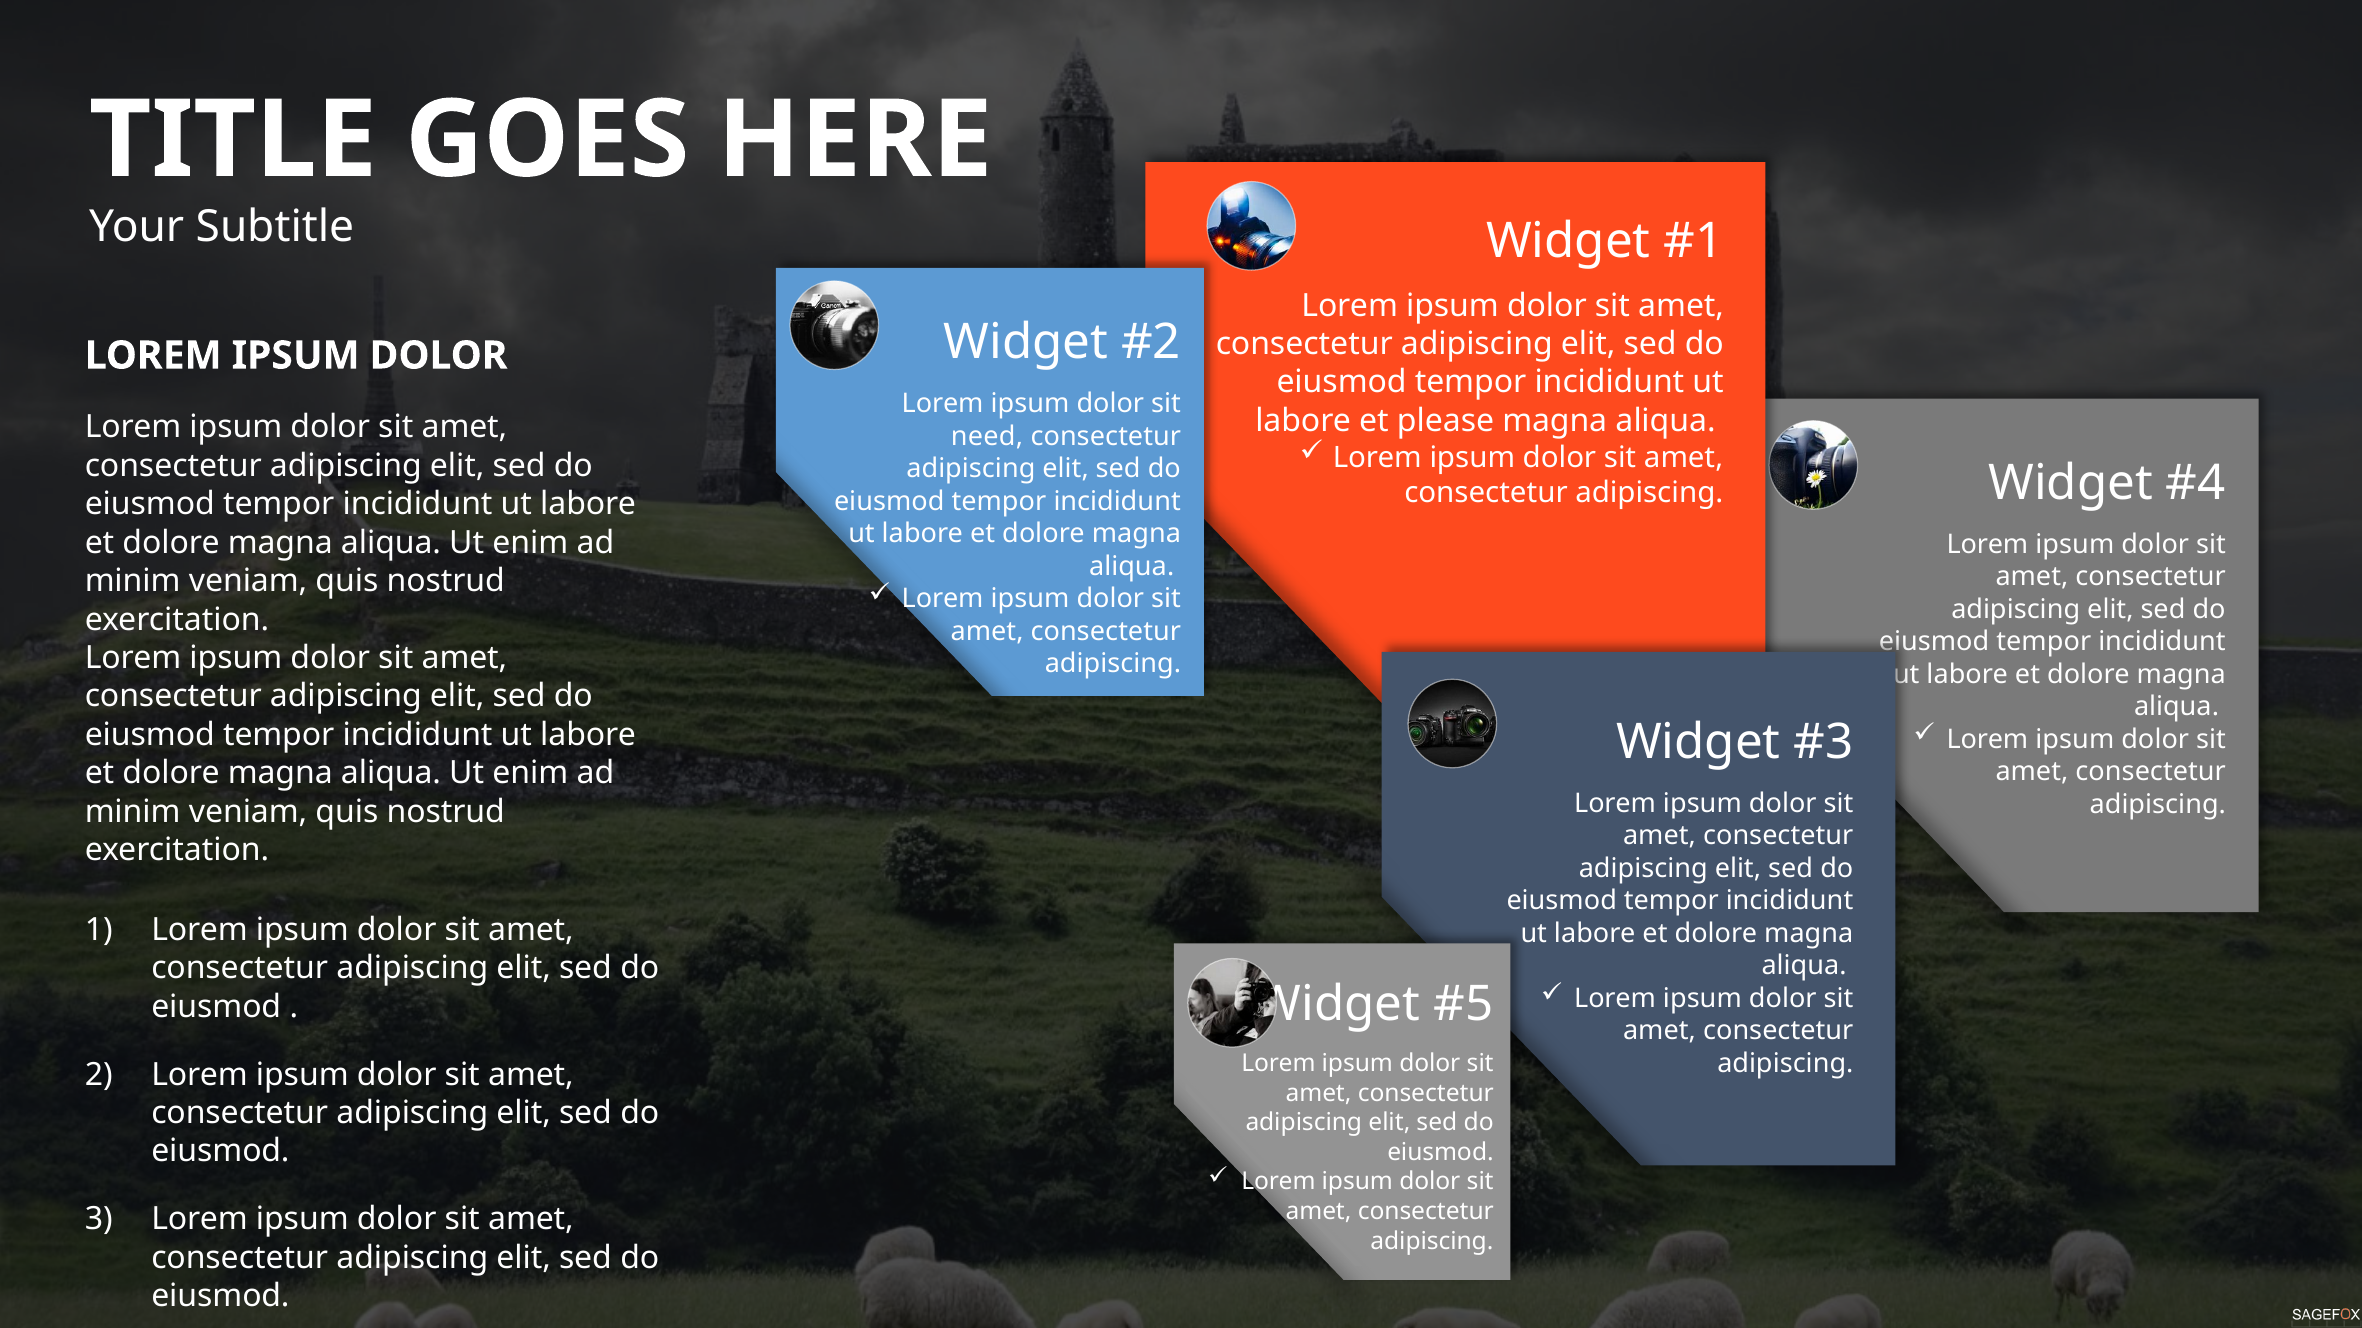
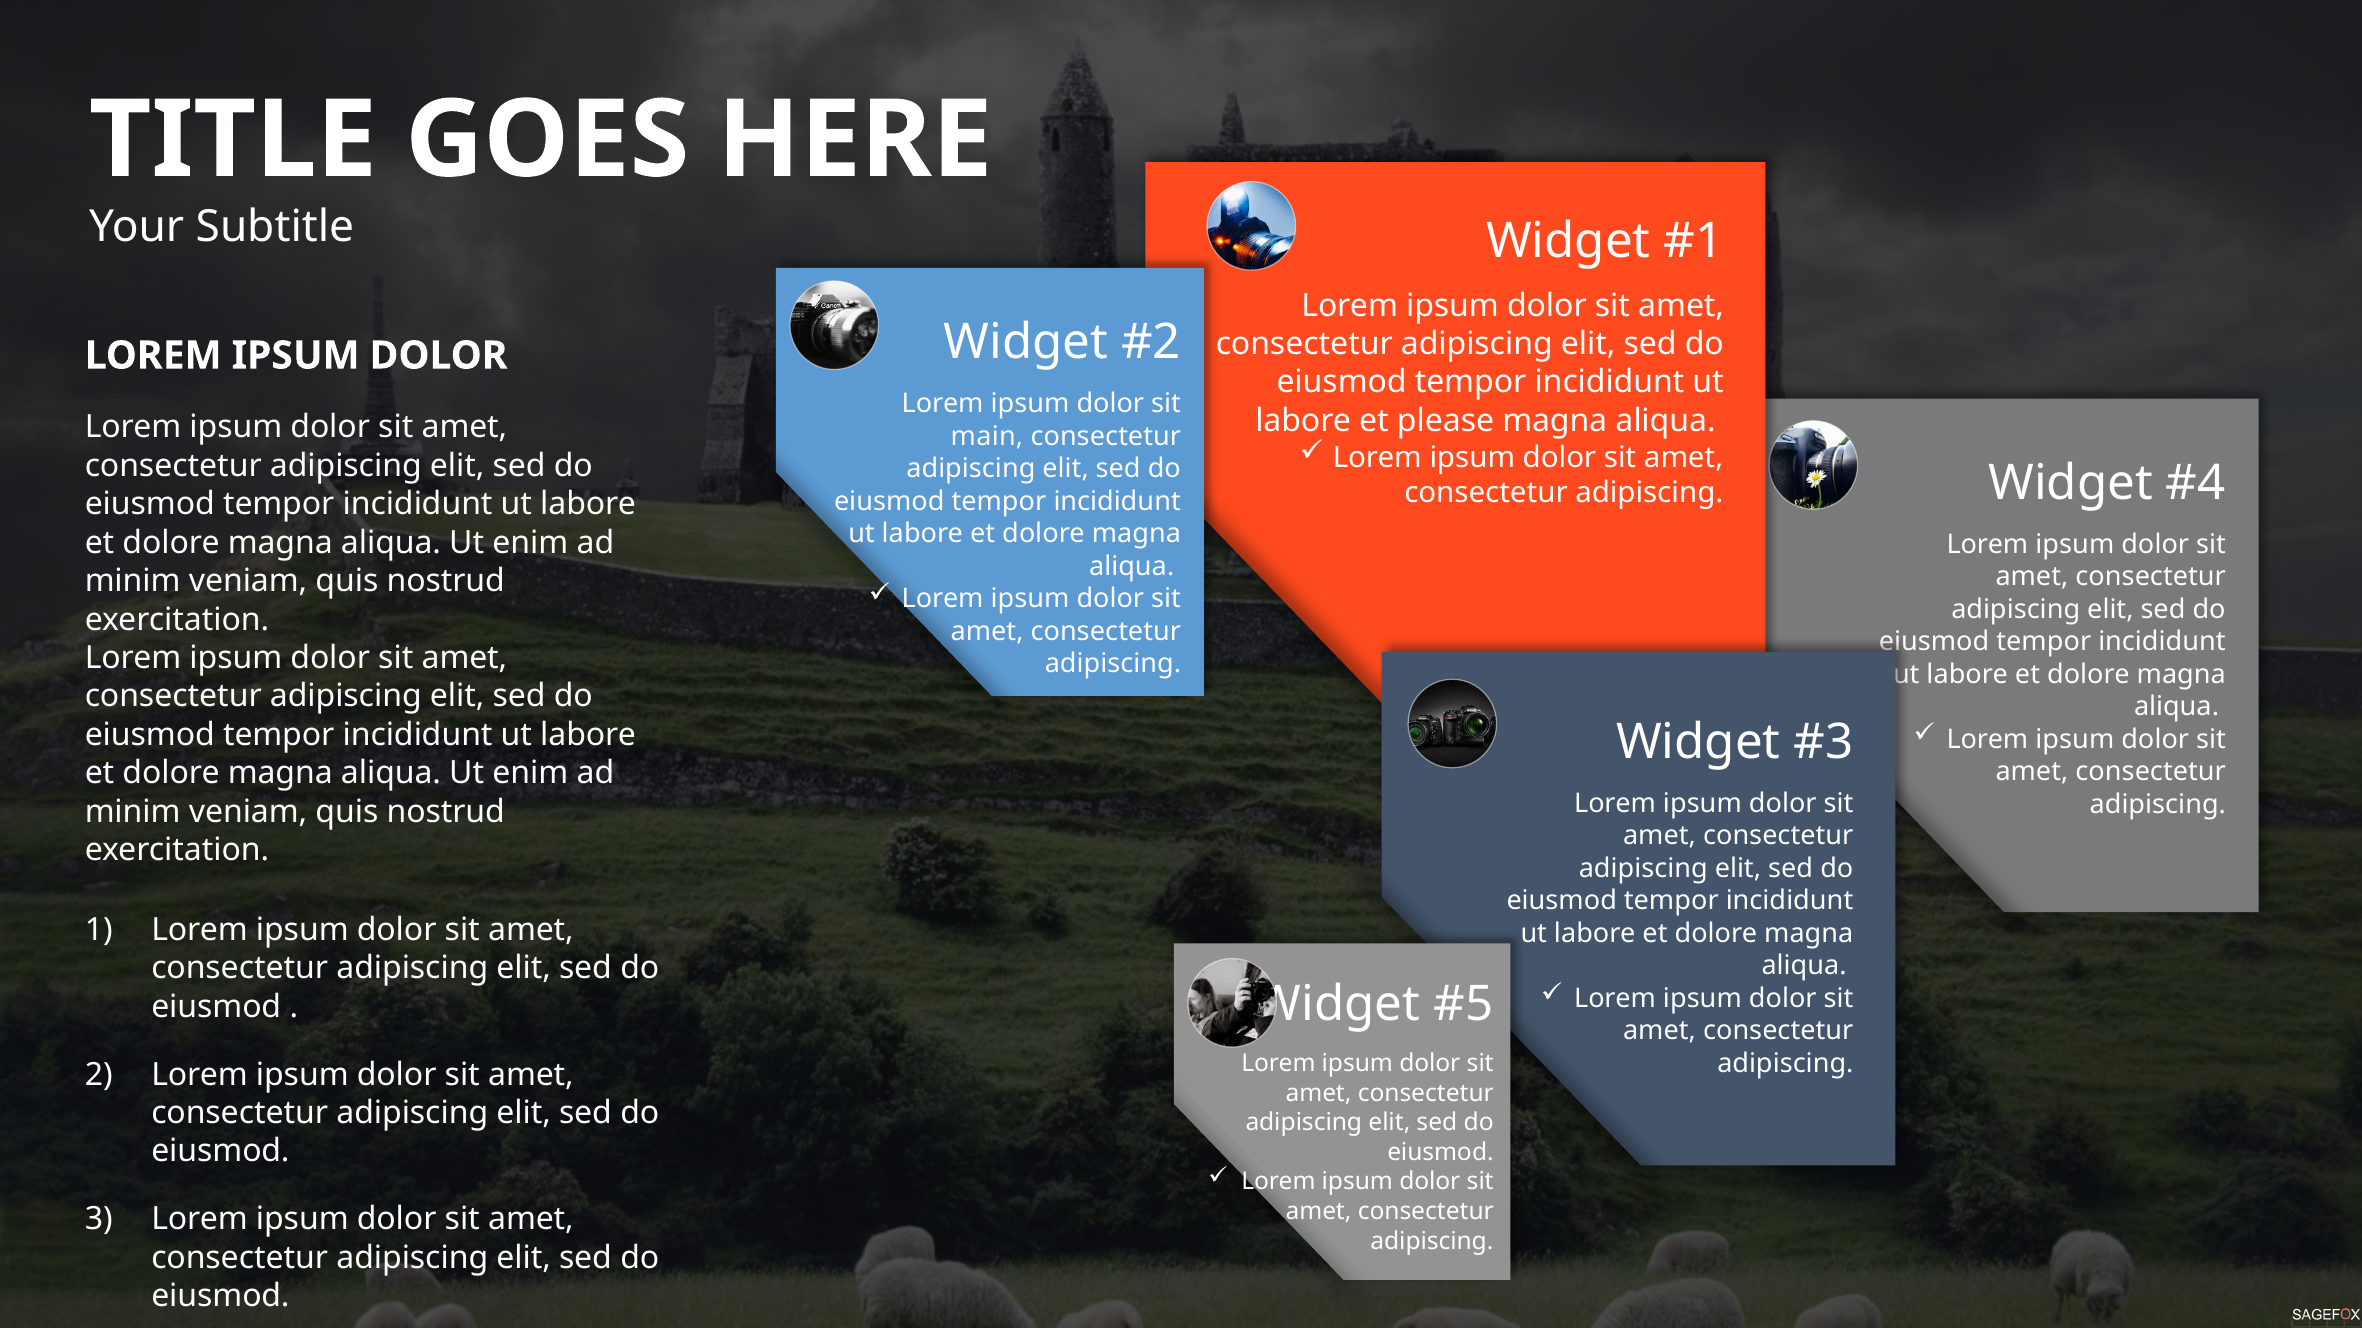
need: need -> main
